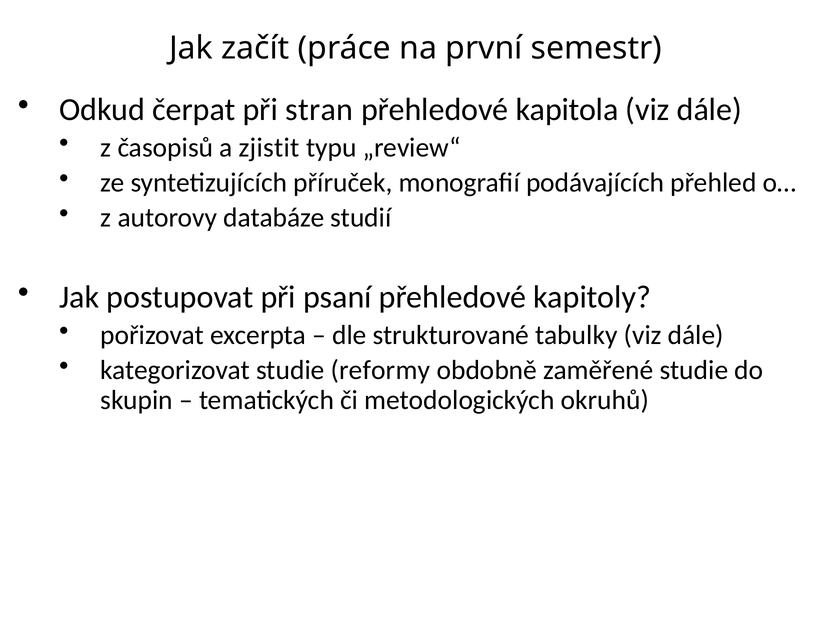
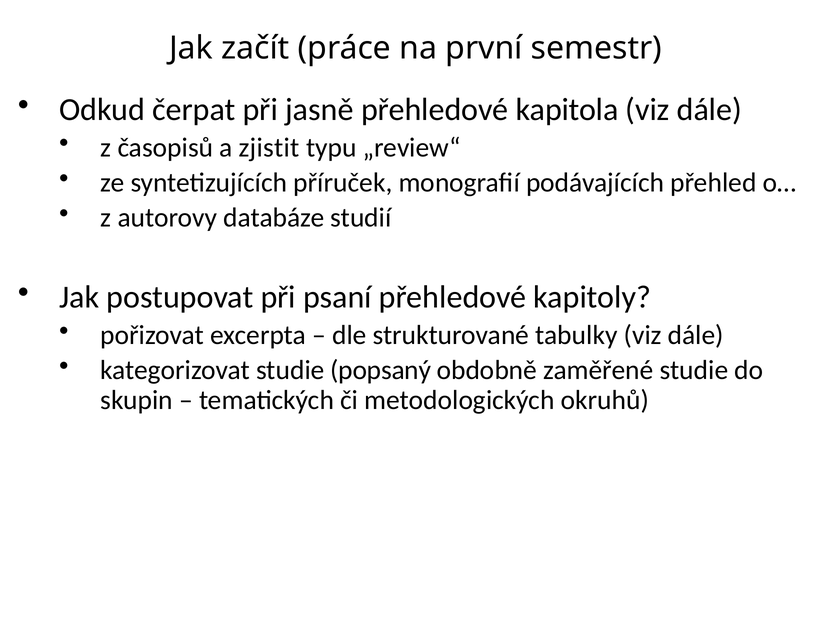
stran: stran -> jasně
reformy: reformy -> popsaný
